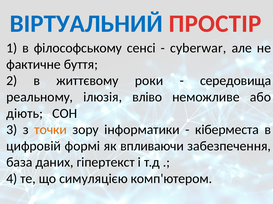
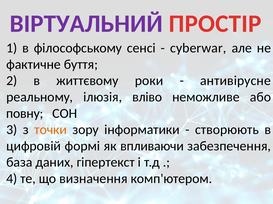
ВІРТУАЛЬНИЙ colour: blue -> purple
середовища: середовища -> антивірусне
діють: діють -> повну
кіберместа: кіберместа -> створюють
симуляцією: симуляцією -> визначення
